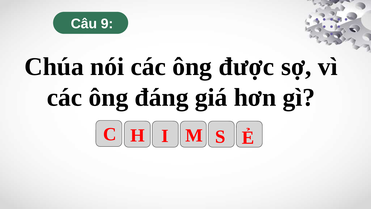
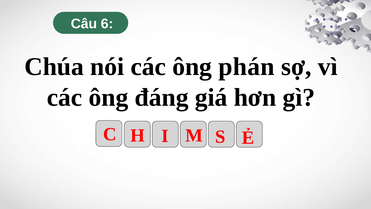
9: 9 -> 6
được: được -> phán
